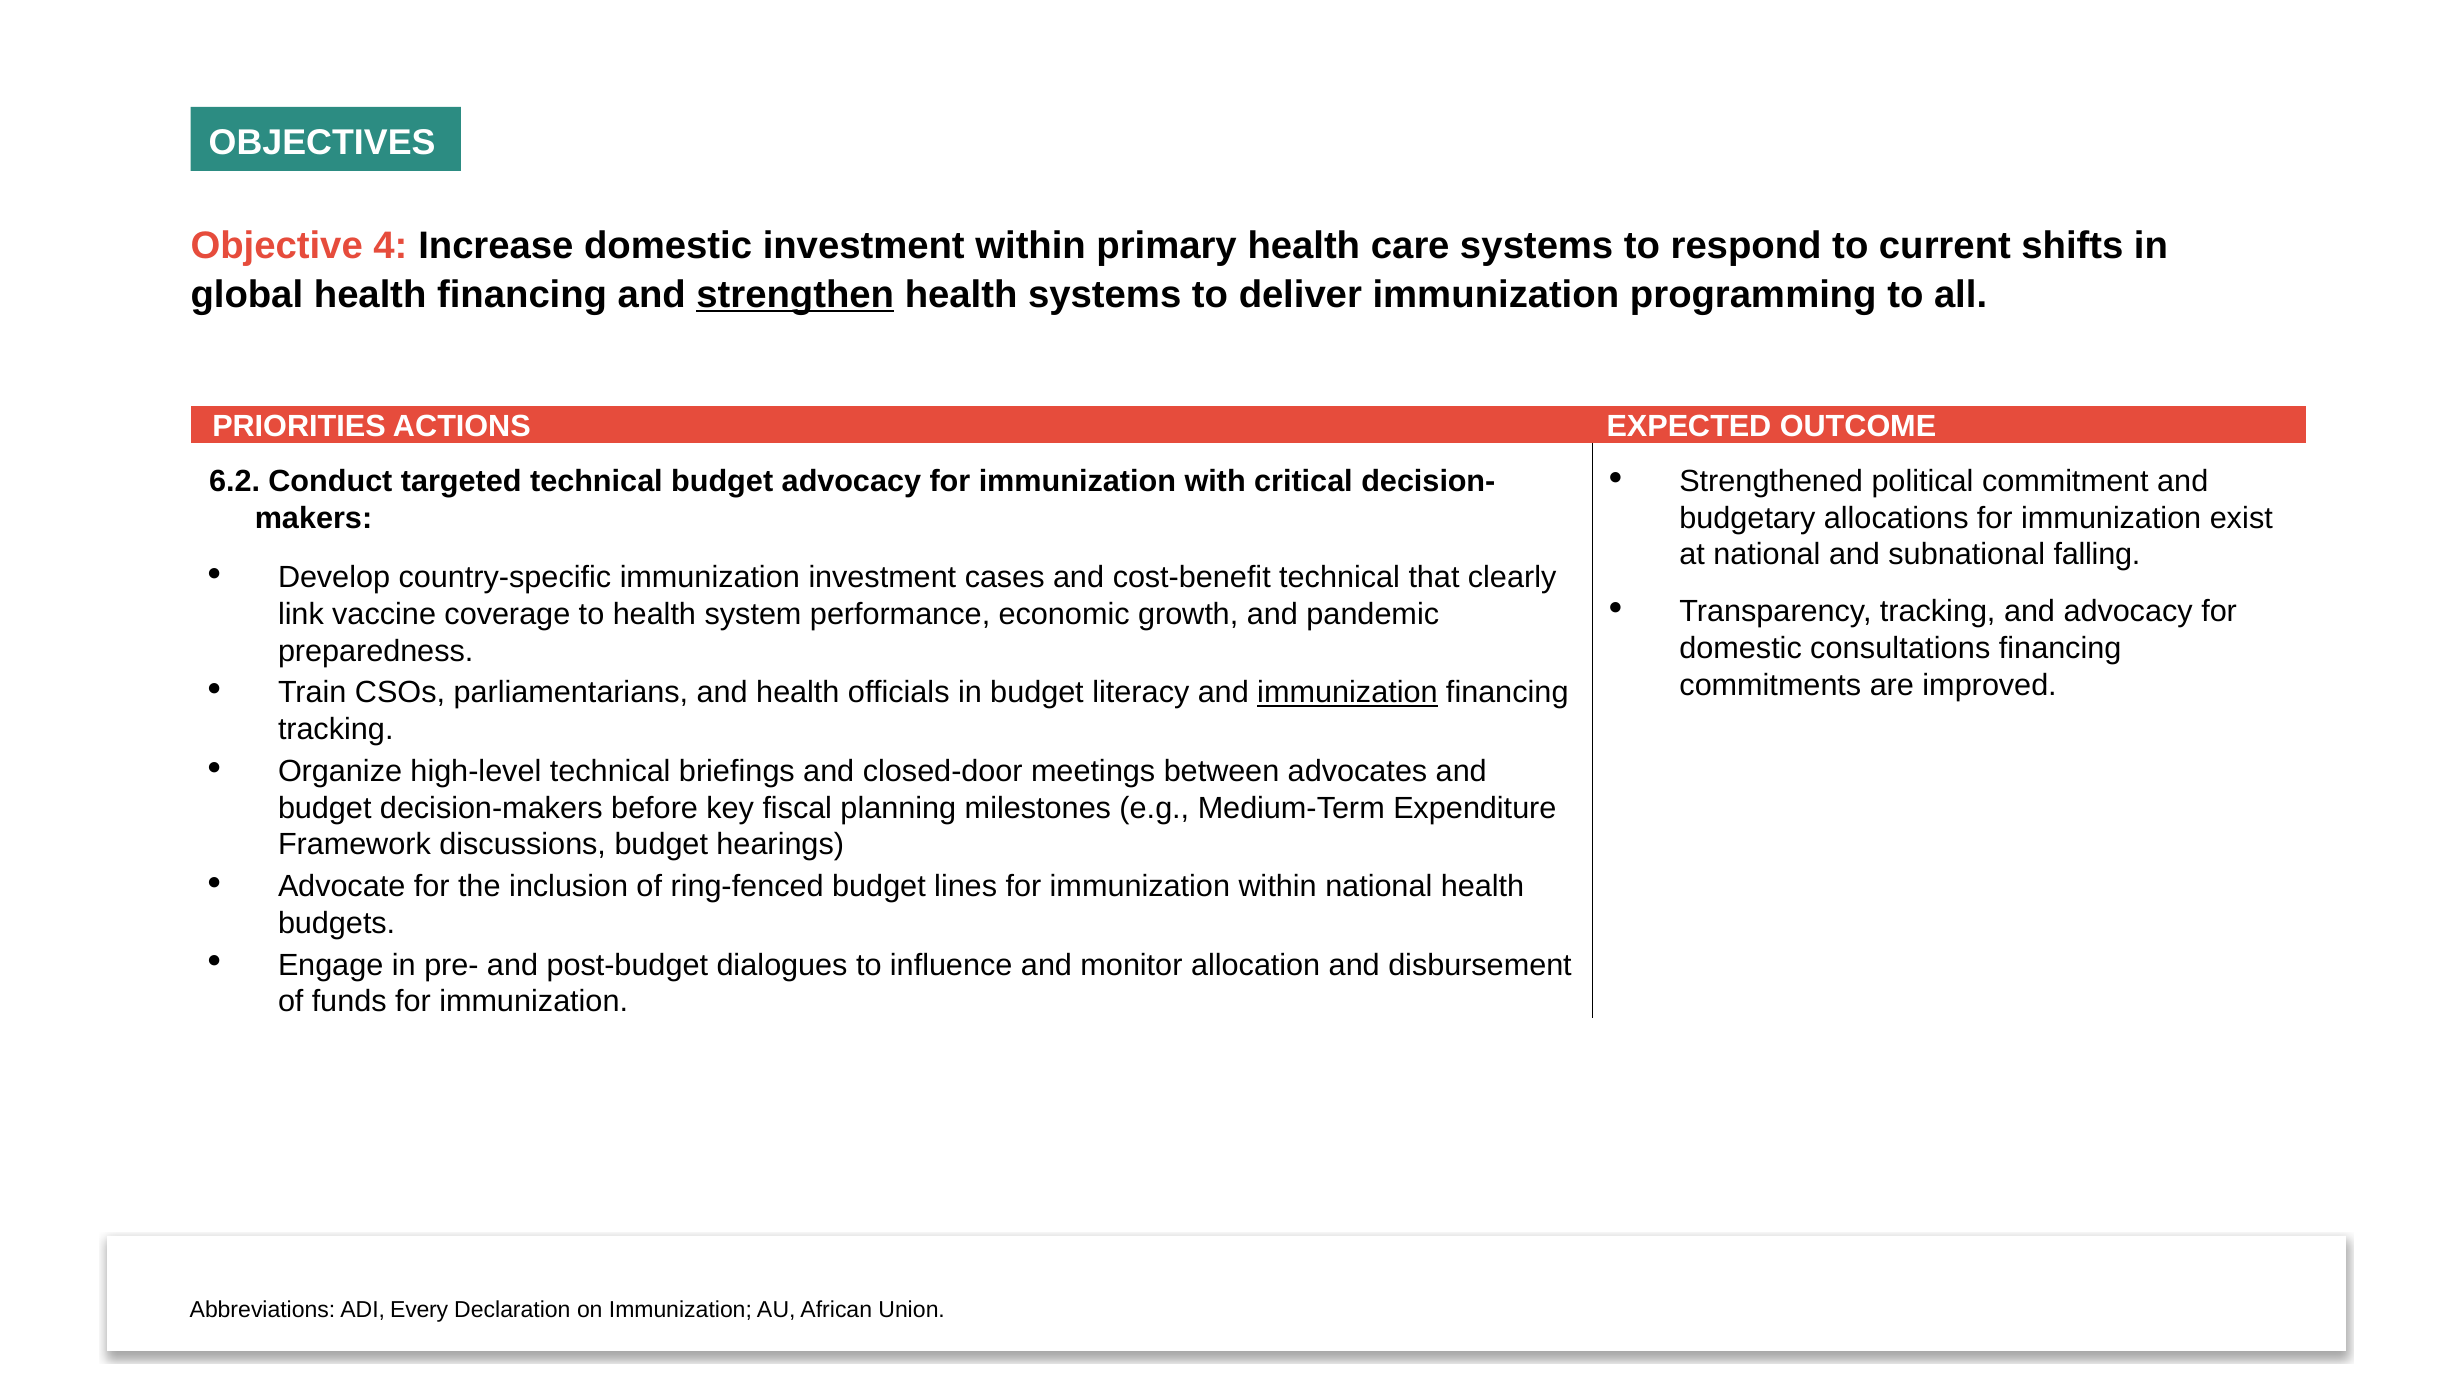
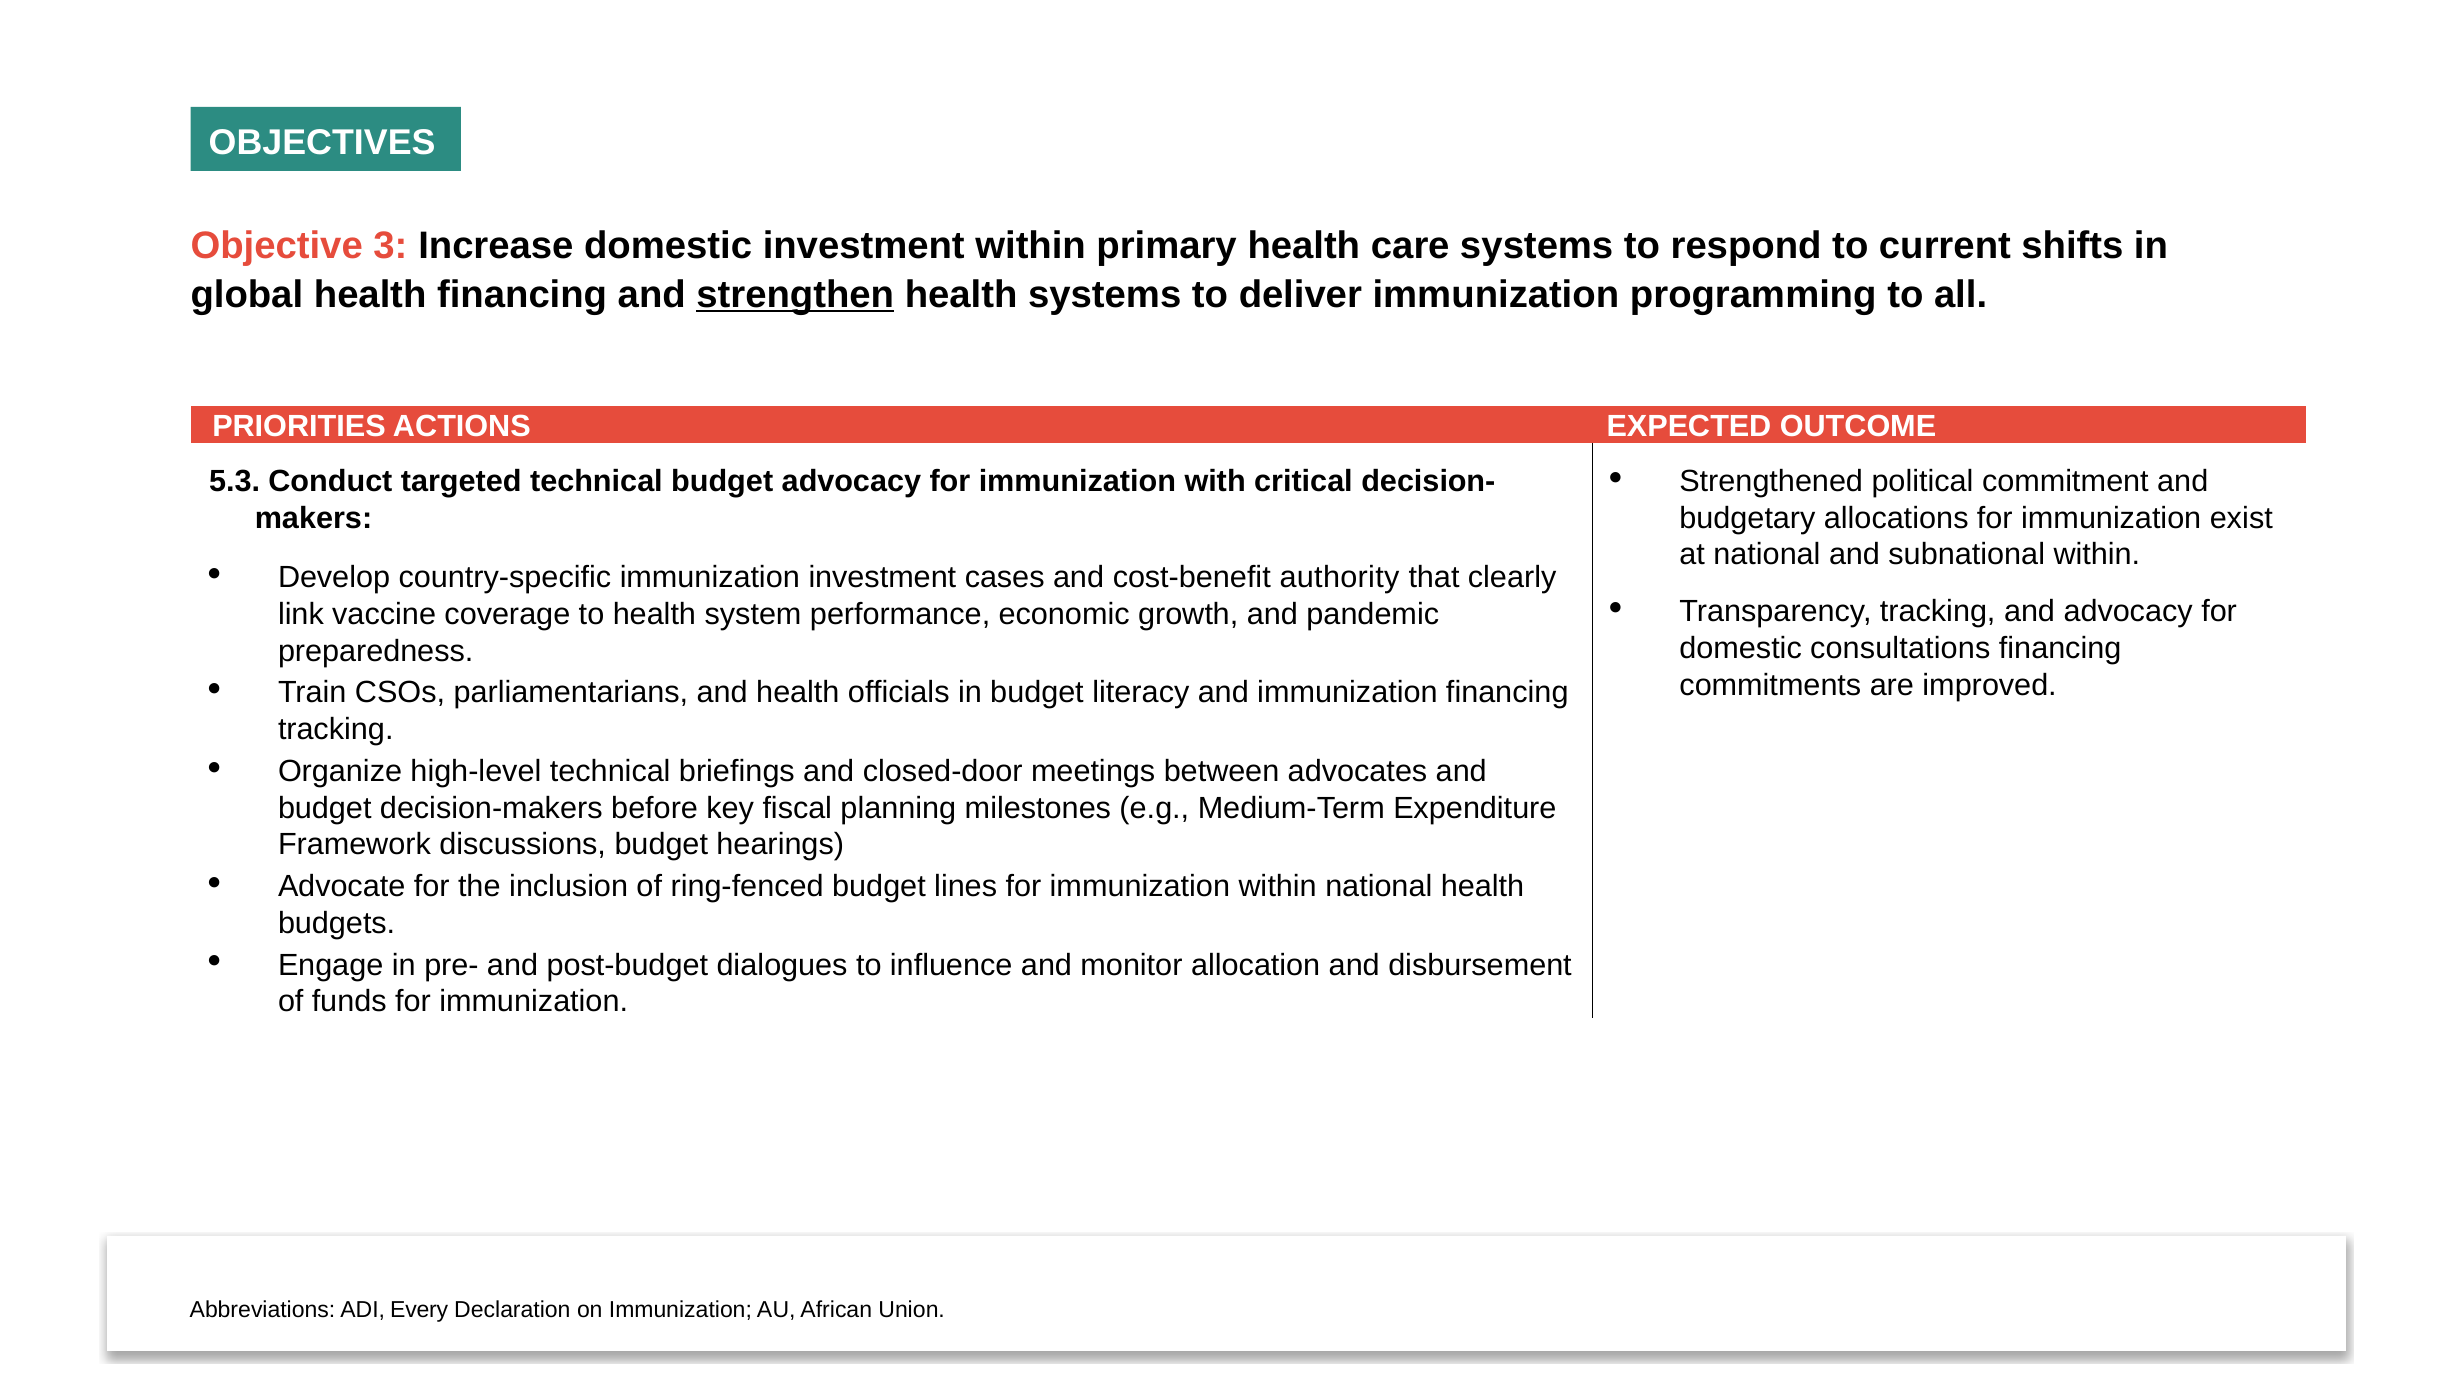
4: 4 -> 3
6.2: 6.2 -> 5.3
subnational falling: falling -> within
cost-benefit technical: technical -> authority
immunization at (1347, 693) underline: present -> none
